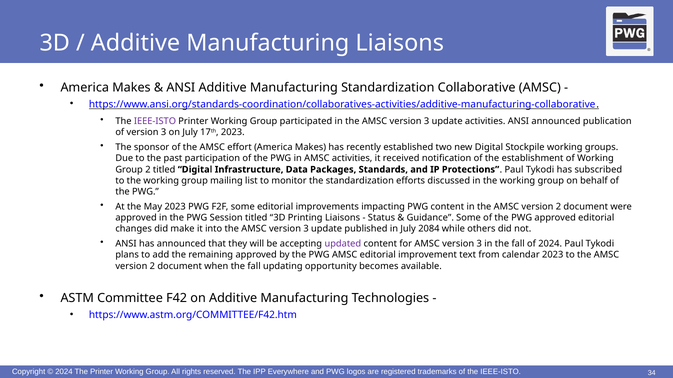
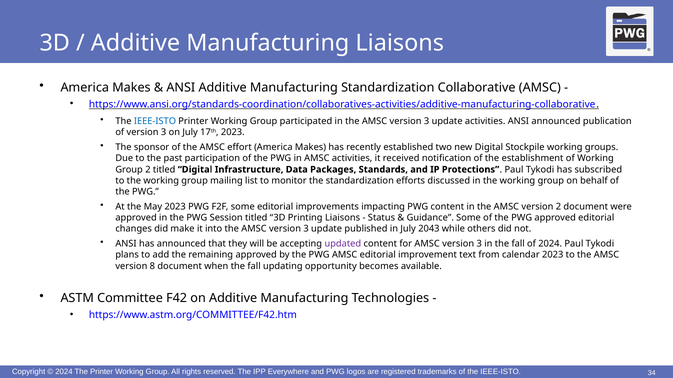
IEEE-ISTO at (155, 121) colour: purple -> blue
2084: 2084 -> 2043
2 at (152, 266): 2 -> 8
